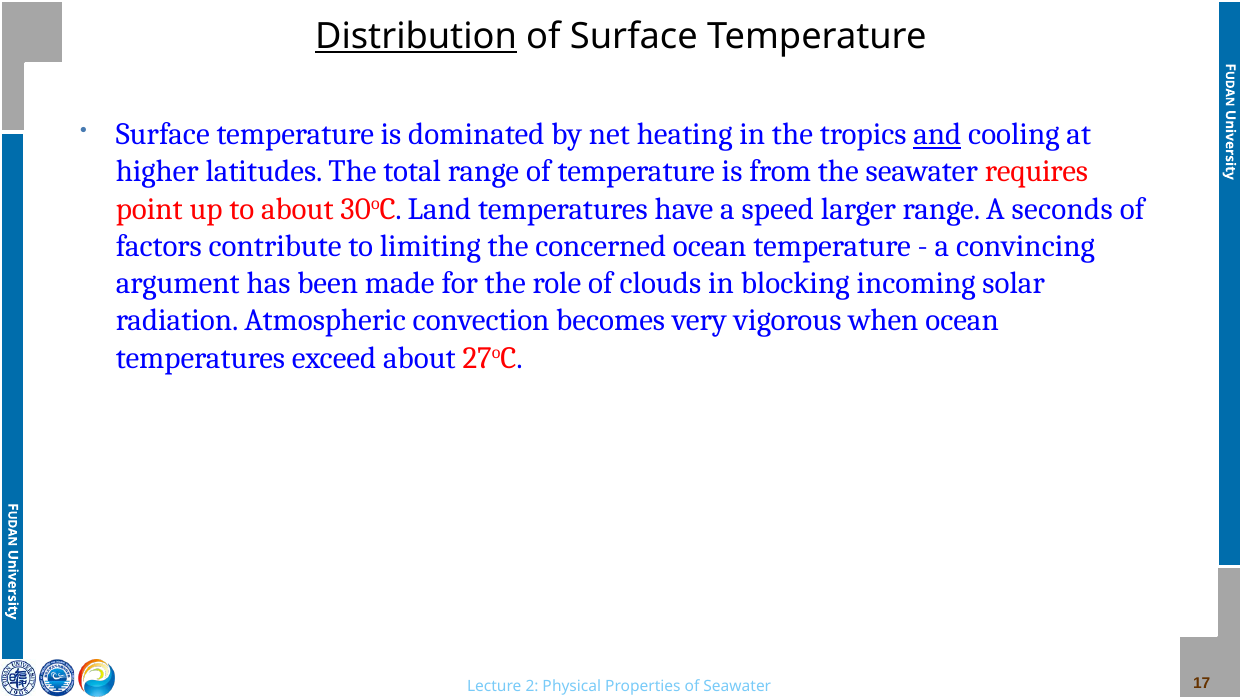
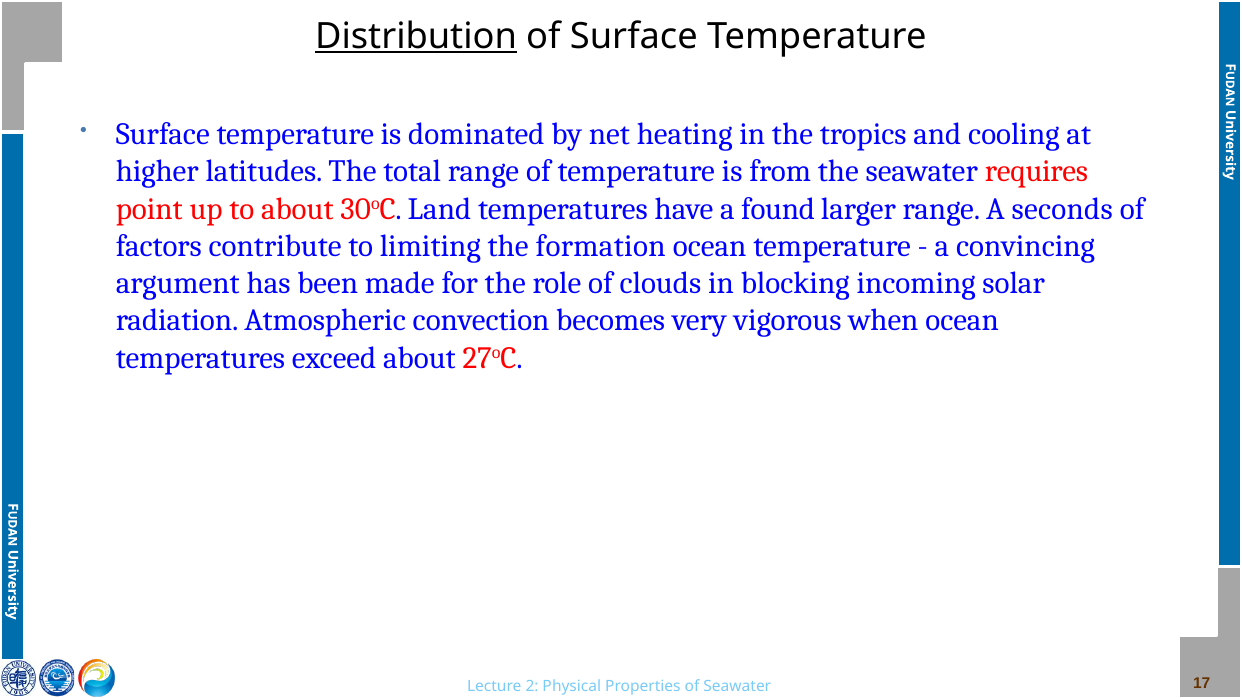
and underline: present -> none
speed: speed -> found
concerned: concerned -> formation
